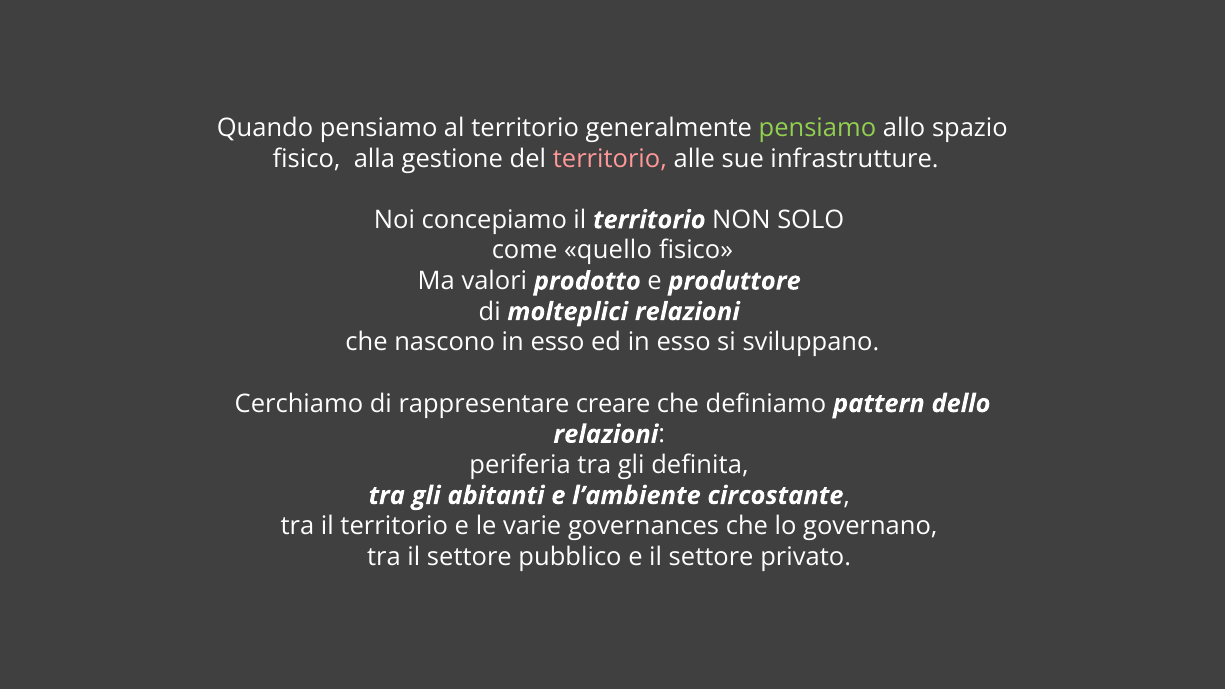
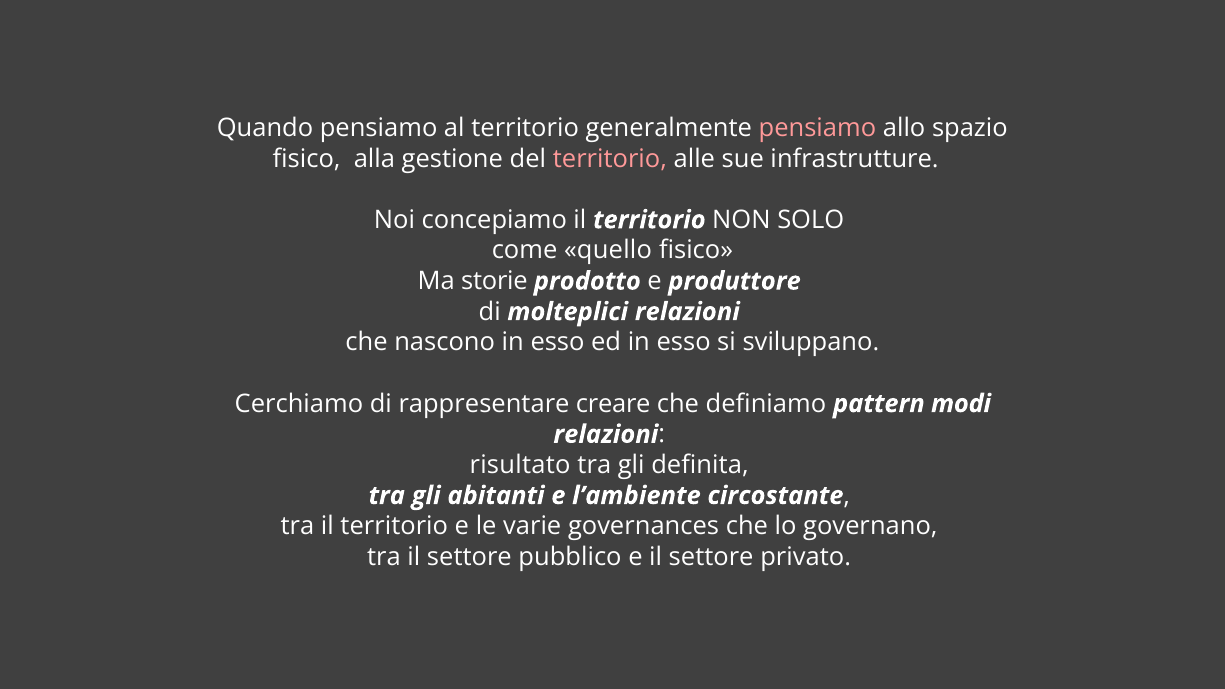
pensiamo at (817, 128) colour: light green -> pink
valori: valori -> storie
dello: dello -> modi
periferia: periferia -> risultato
